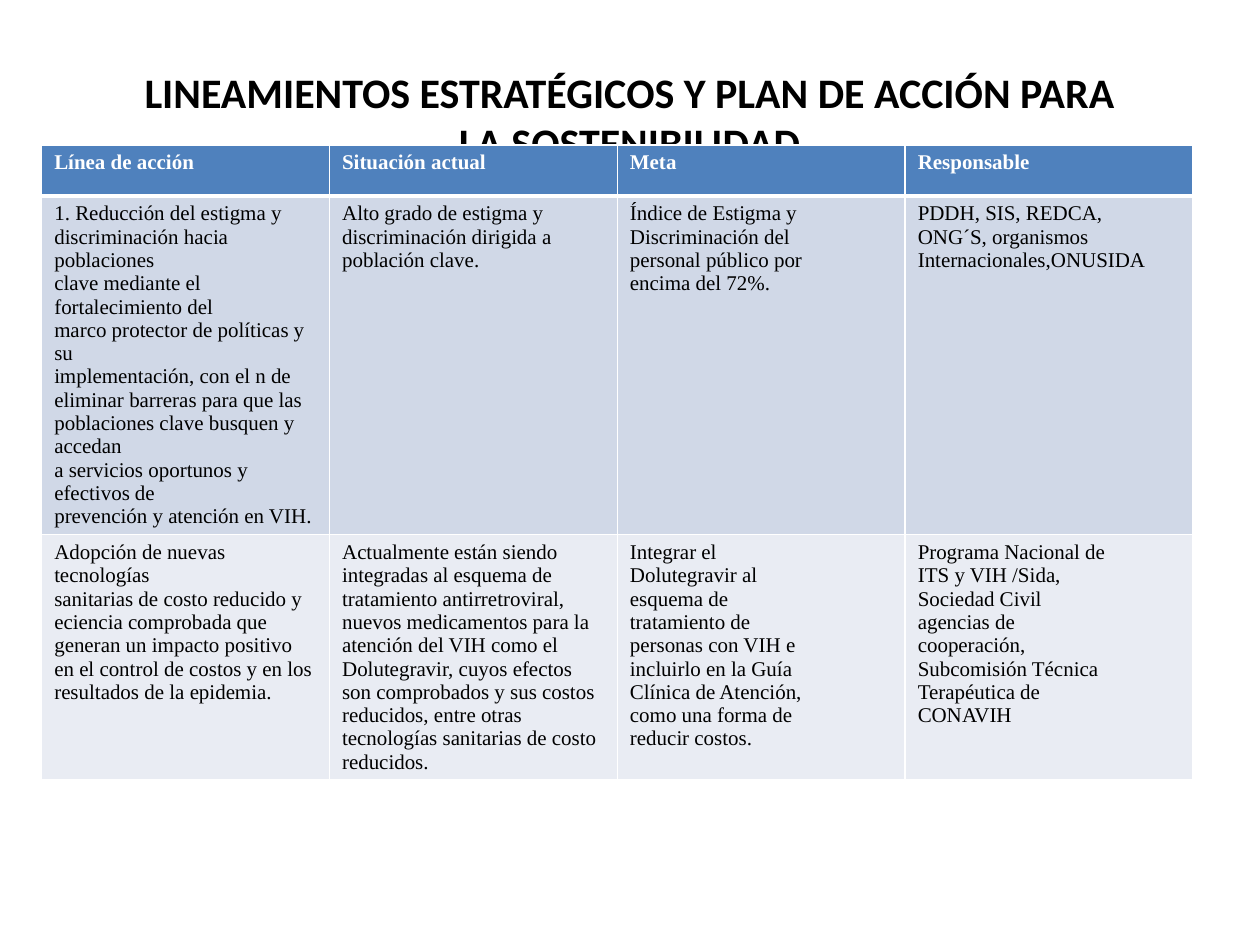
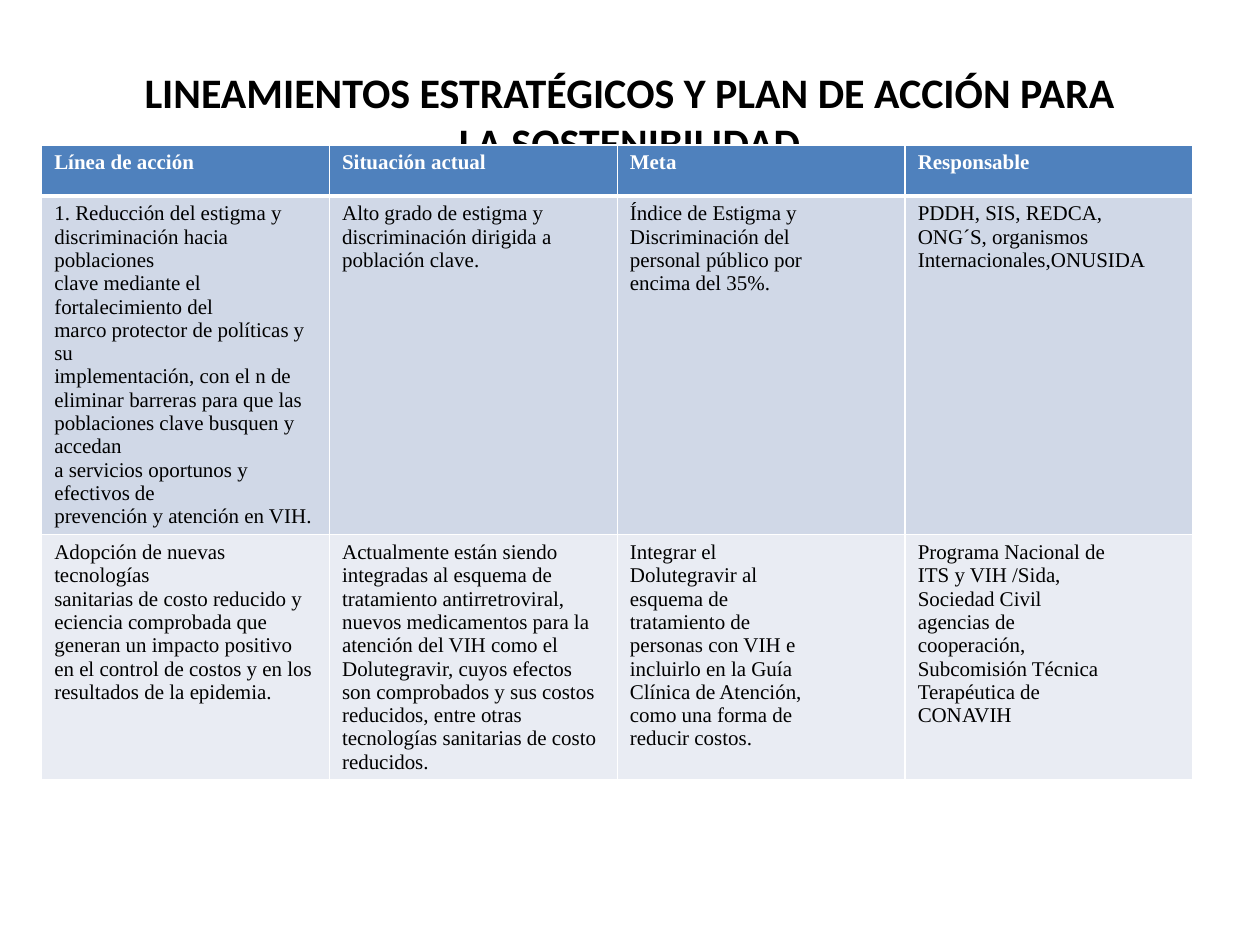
72%: 72% -> 35%
